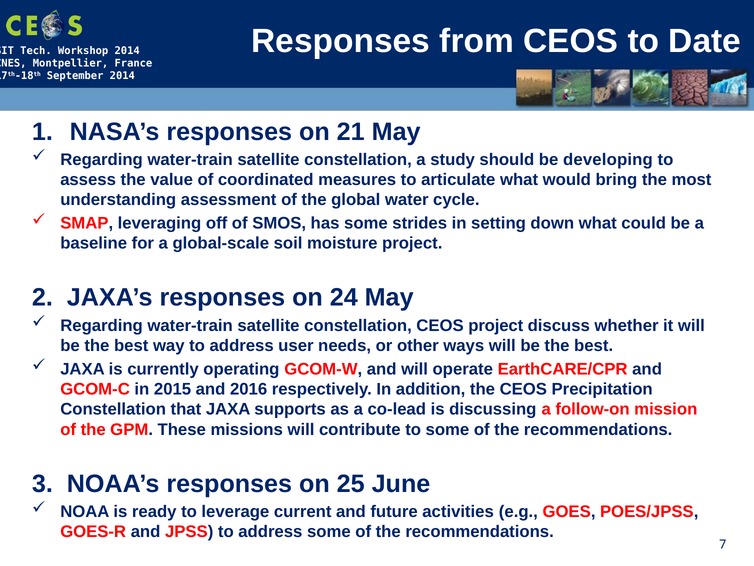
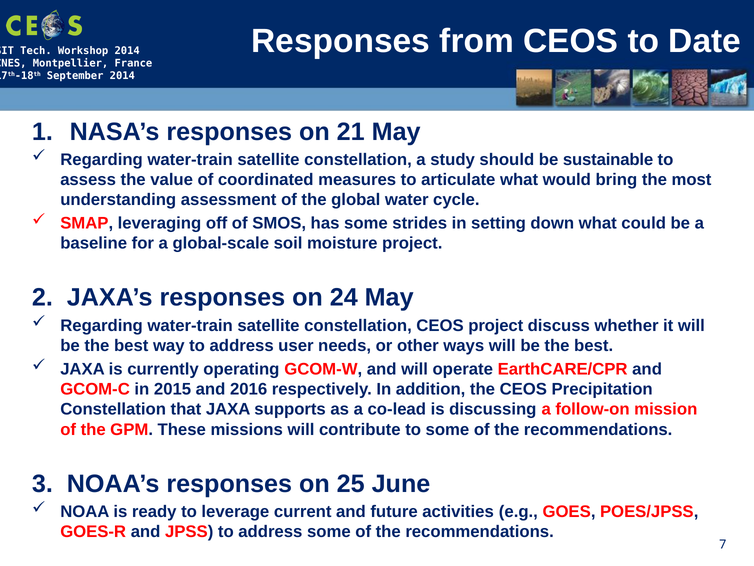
developing: developing -> sustainable
